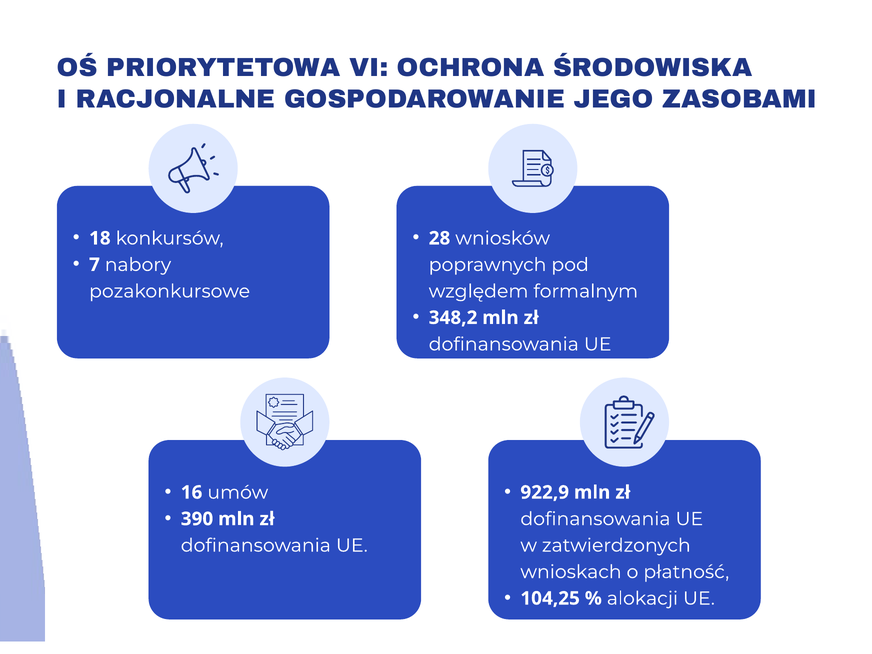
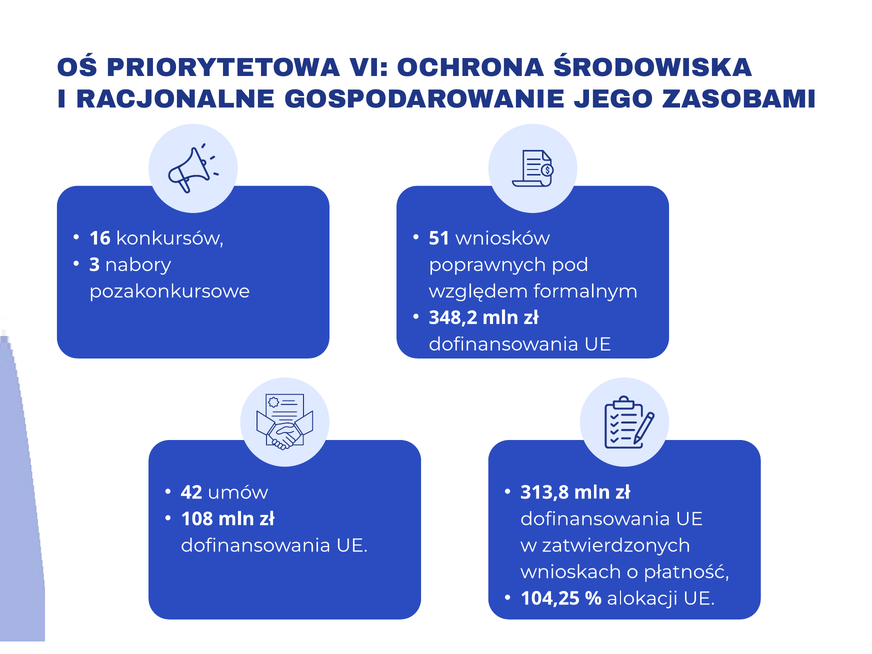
18: 18 -> 16
28: 28 -> 51
7: 7 -> 3
16: 16 -> 42
922,9: 922,9 -> 313,8
390: 390 -> 108
